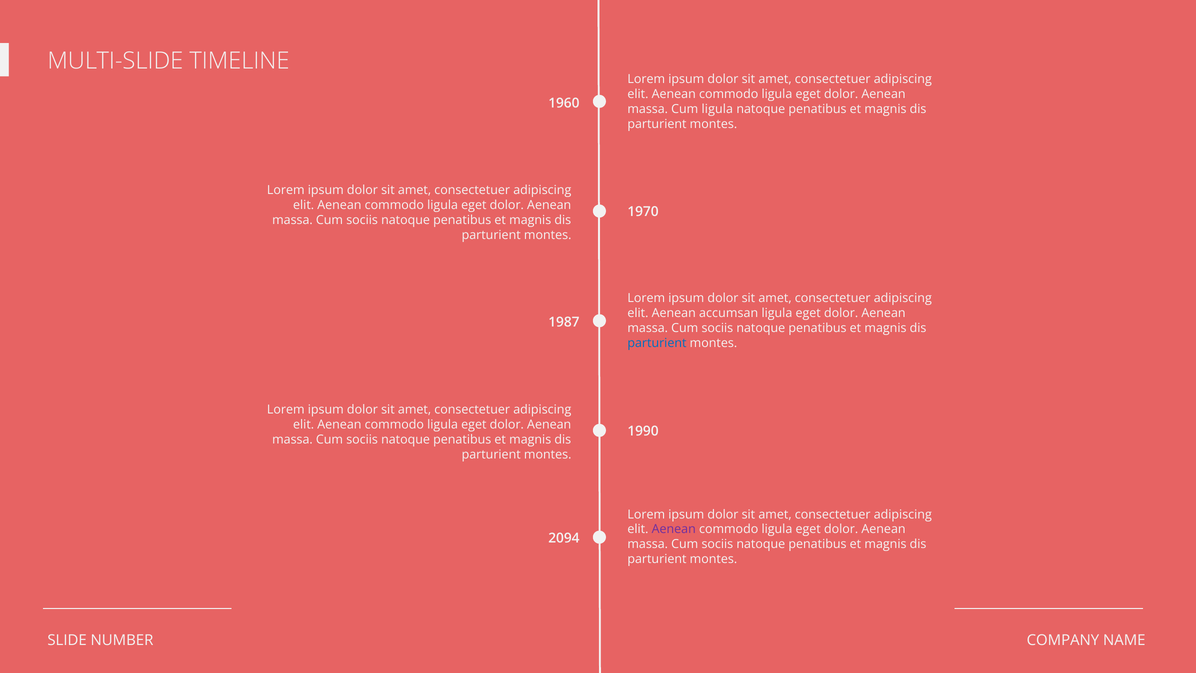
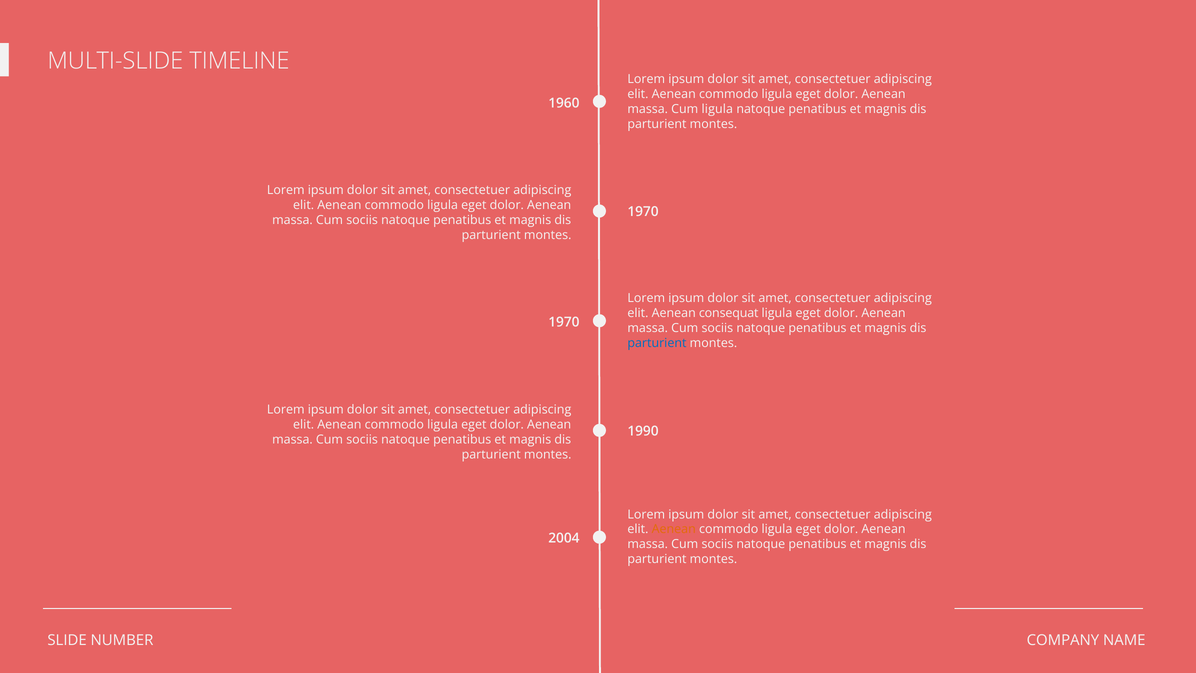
accumsan: accumsan -> consequat
1987 at (564, 322): 1987 -> 1970
Aenean at (674, 529) colour: purple -> orange
2094: 2094 -> 2004
